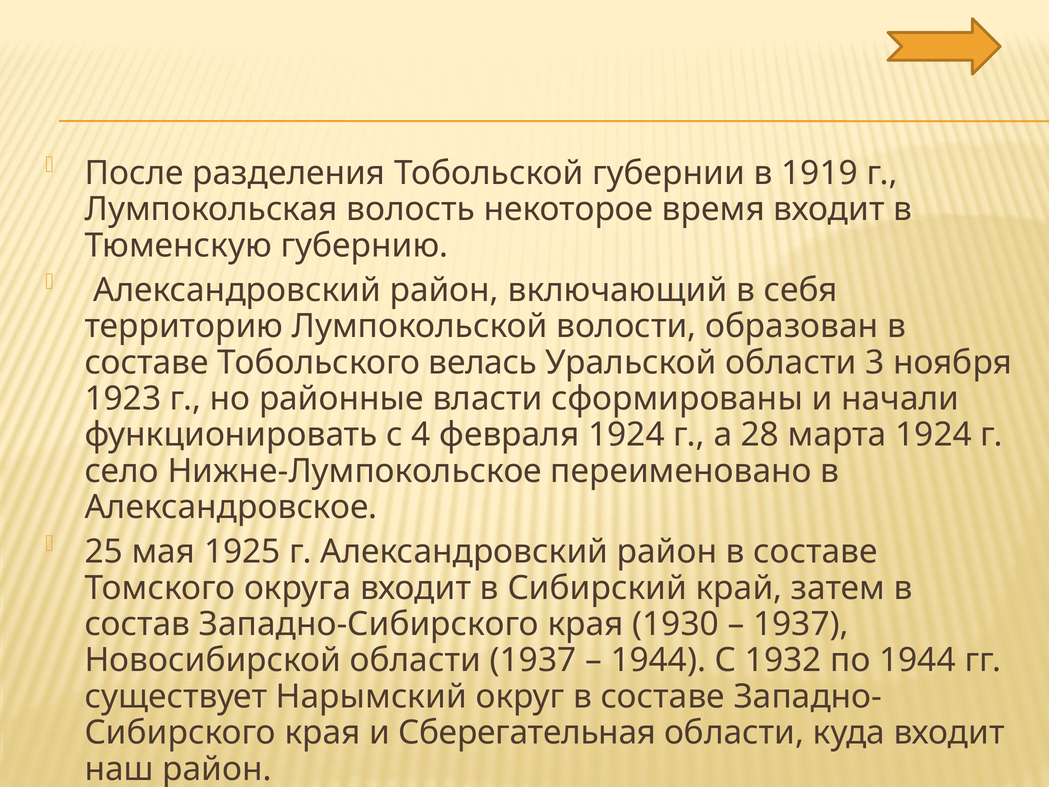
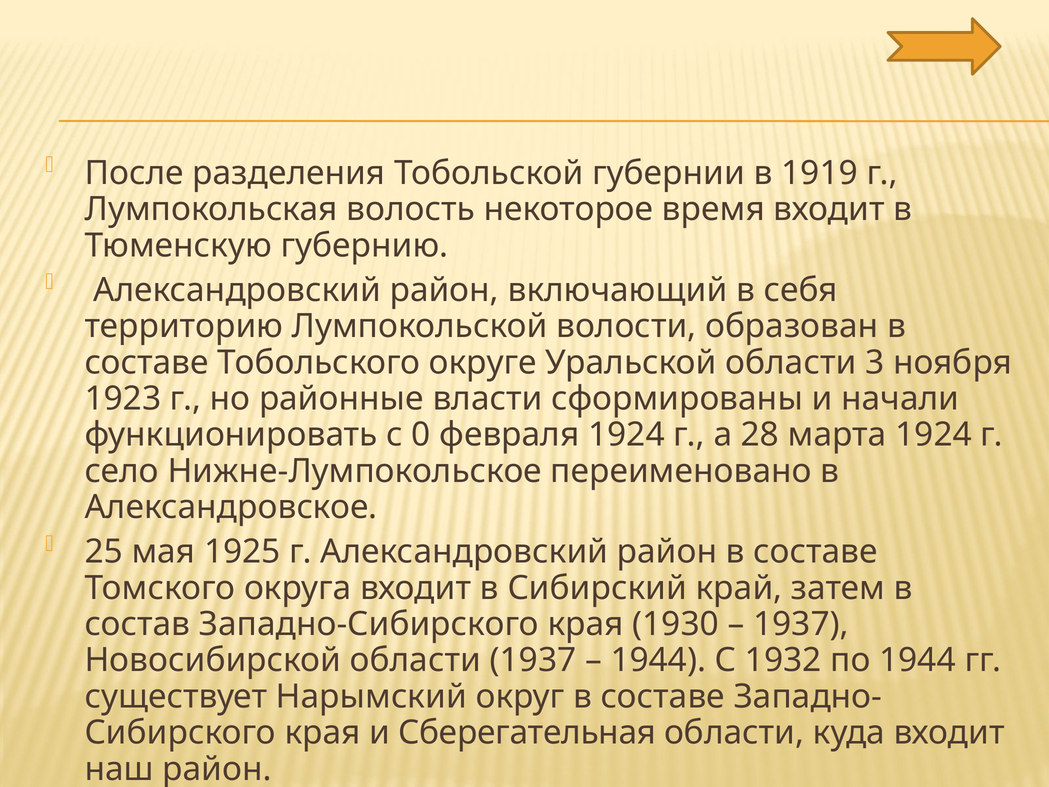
велась: велась -> округе
4: 4 -> 0
